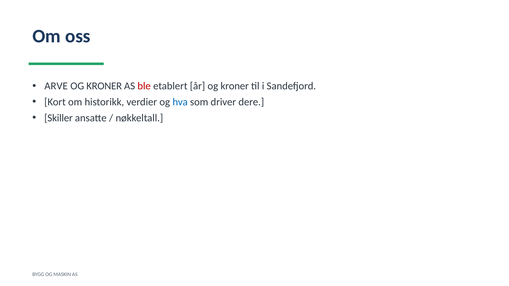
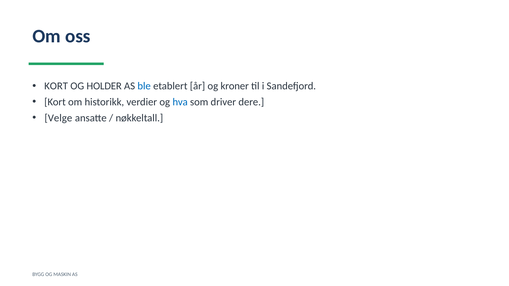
ARVE at (56, 86): ARVE -> KORT
KRONER at (104, 86): KRONER -> HOLDER
ble colour: red -> blue
Skiller: Skiller -> Velge
